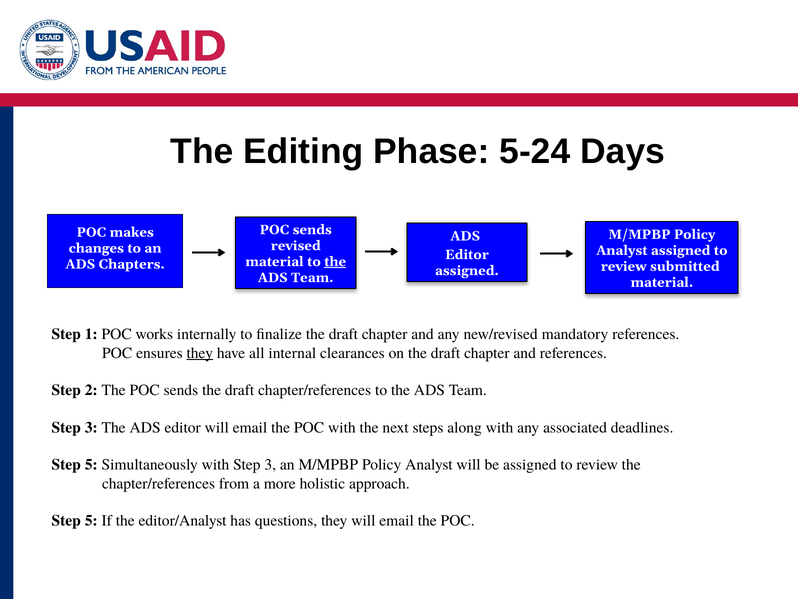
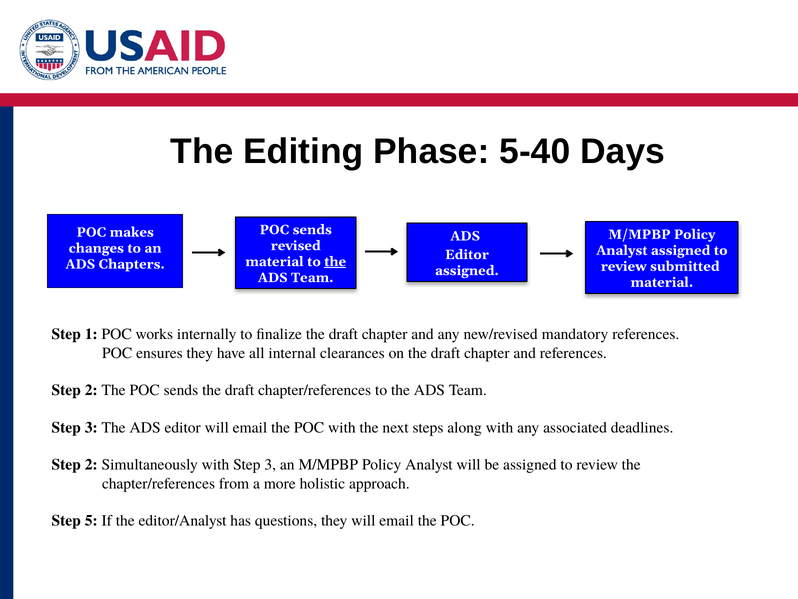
5-24: 5-24 -> 5-40
they at (200, 353) underline: present -> none
5 at (91, 464): 5 -> 2
